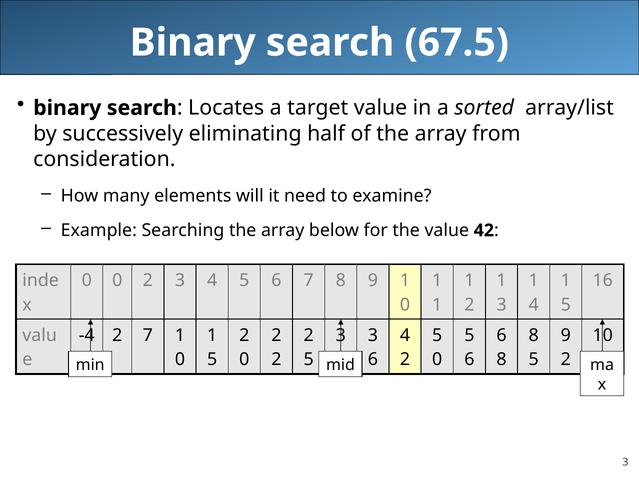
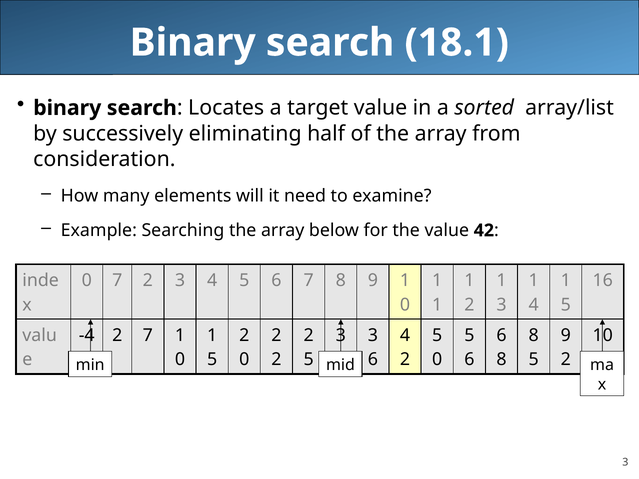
67.5: 67.5 -> 18.1
0 0: 0 -> 7
